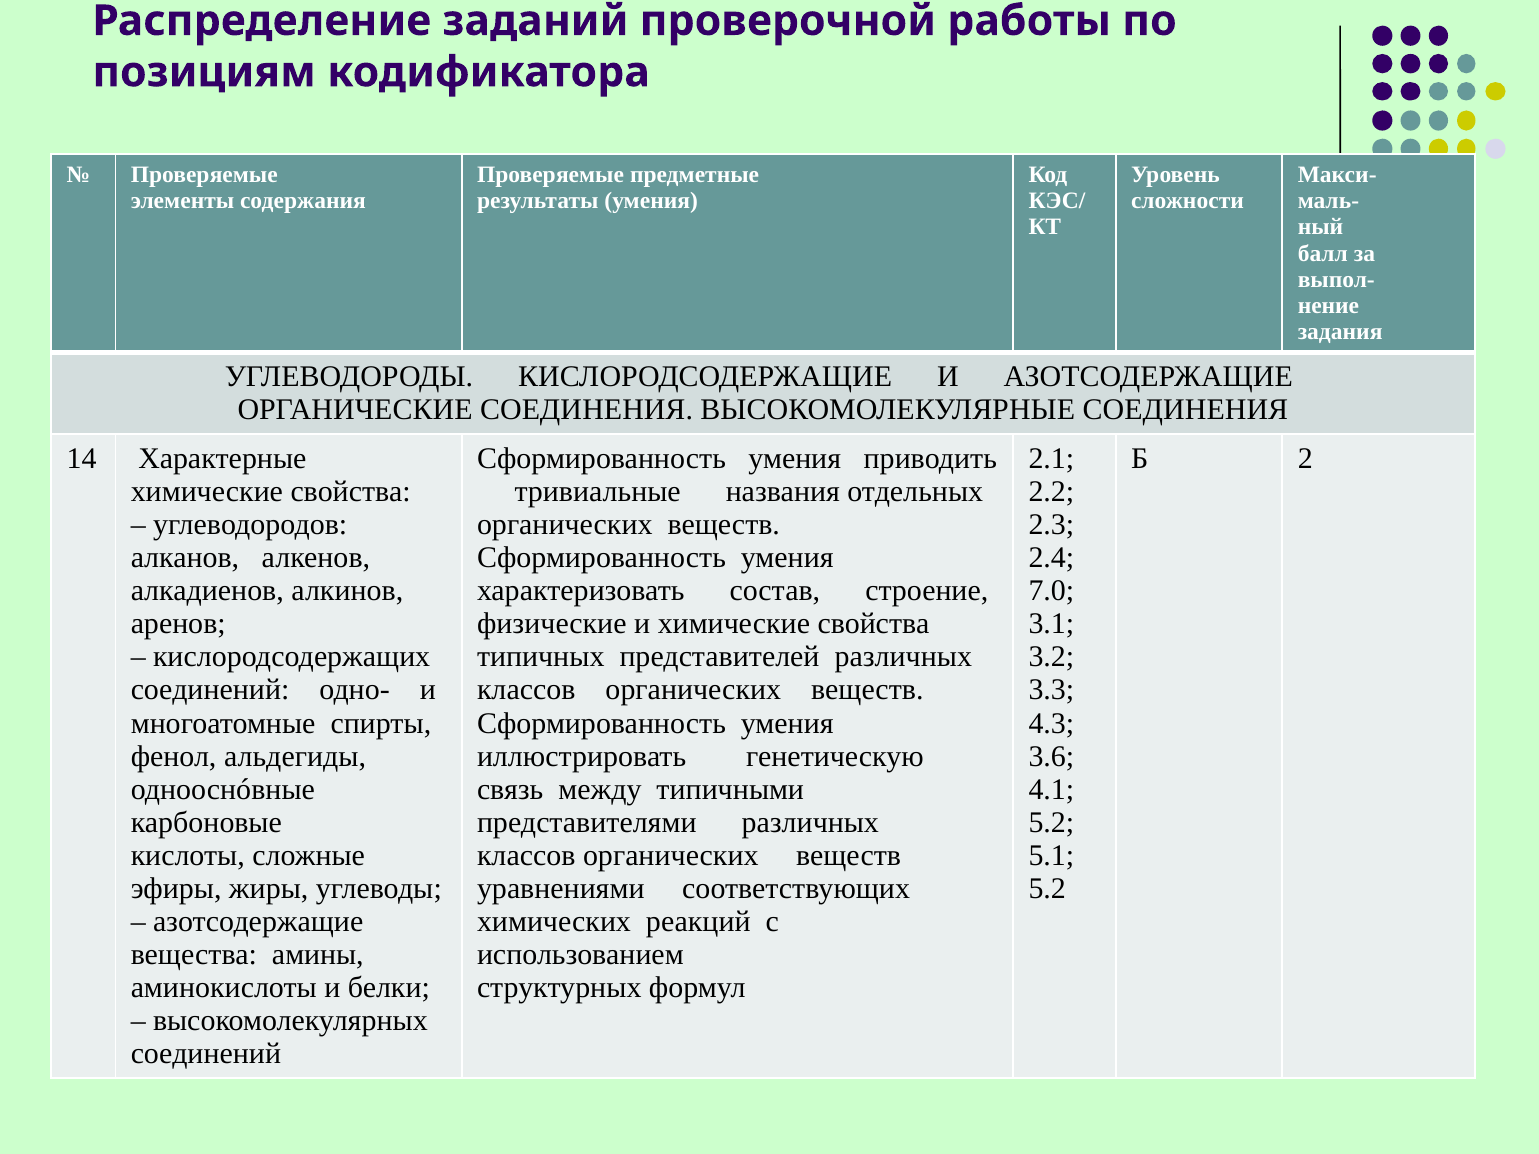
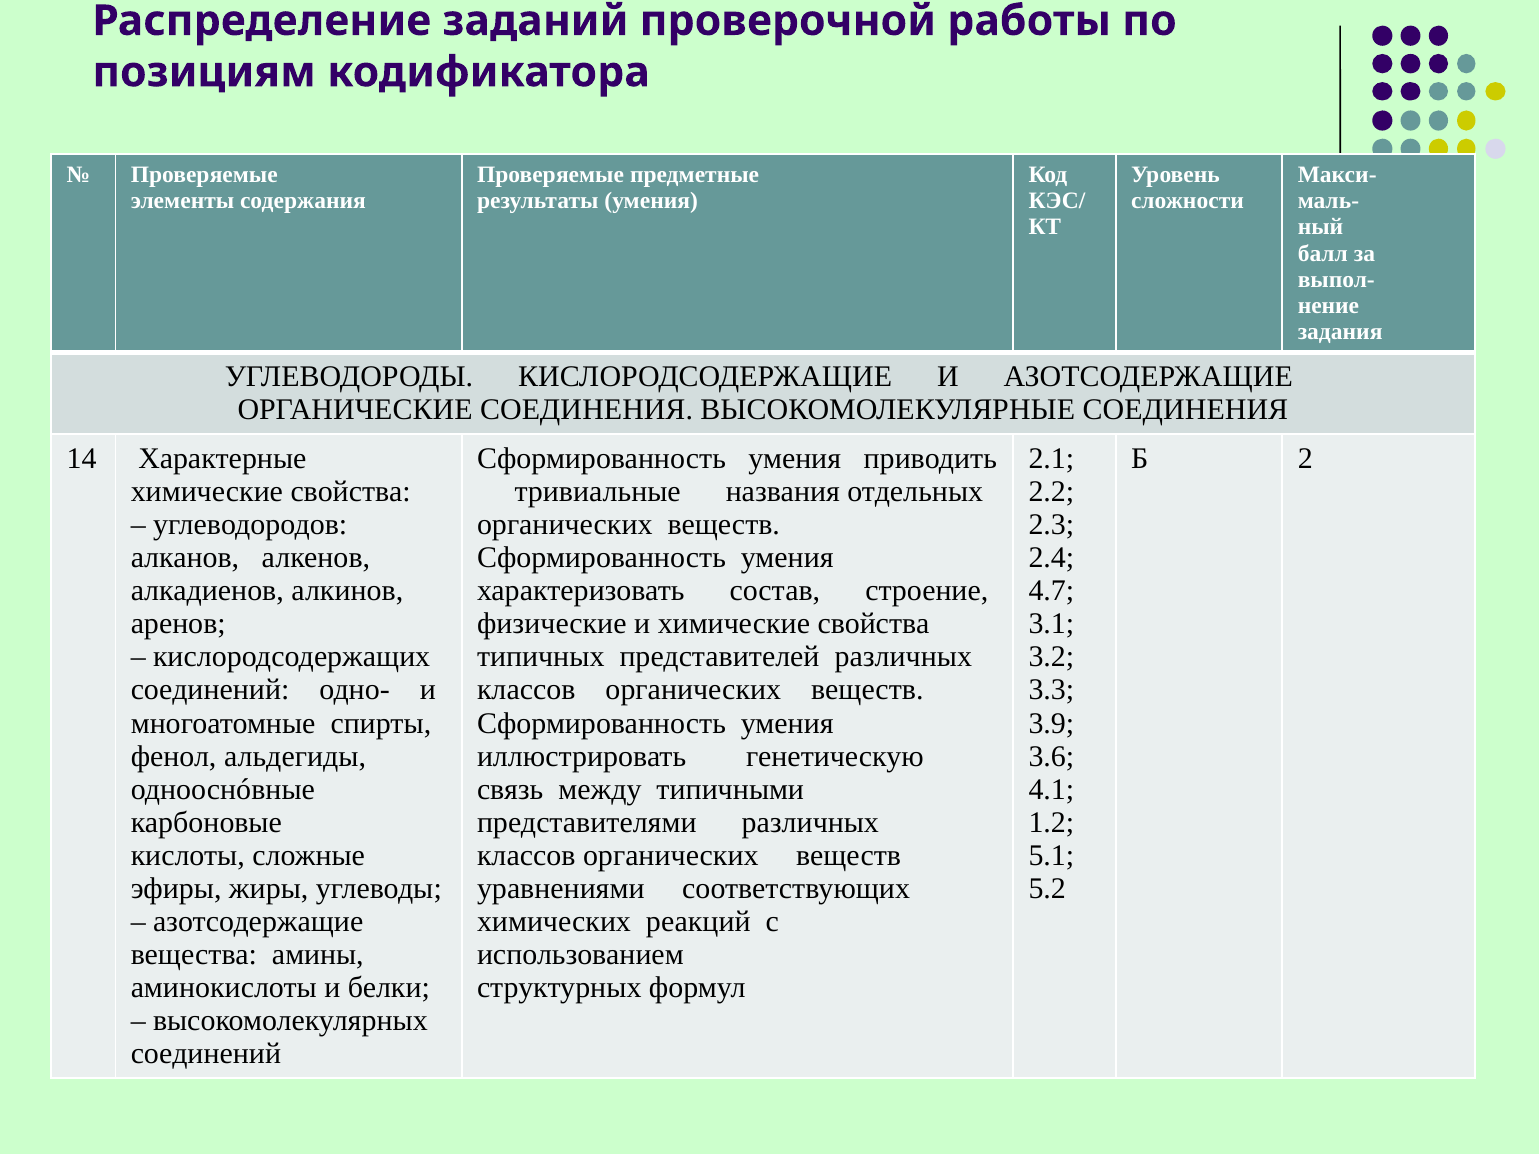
7.0: 7.0 -> 4.7
4.3: 4.3 -> 3.9
5.2 at (1051, 823): 5.2 -> 1.2
